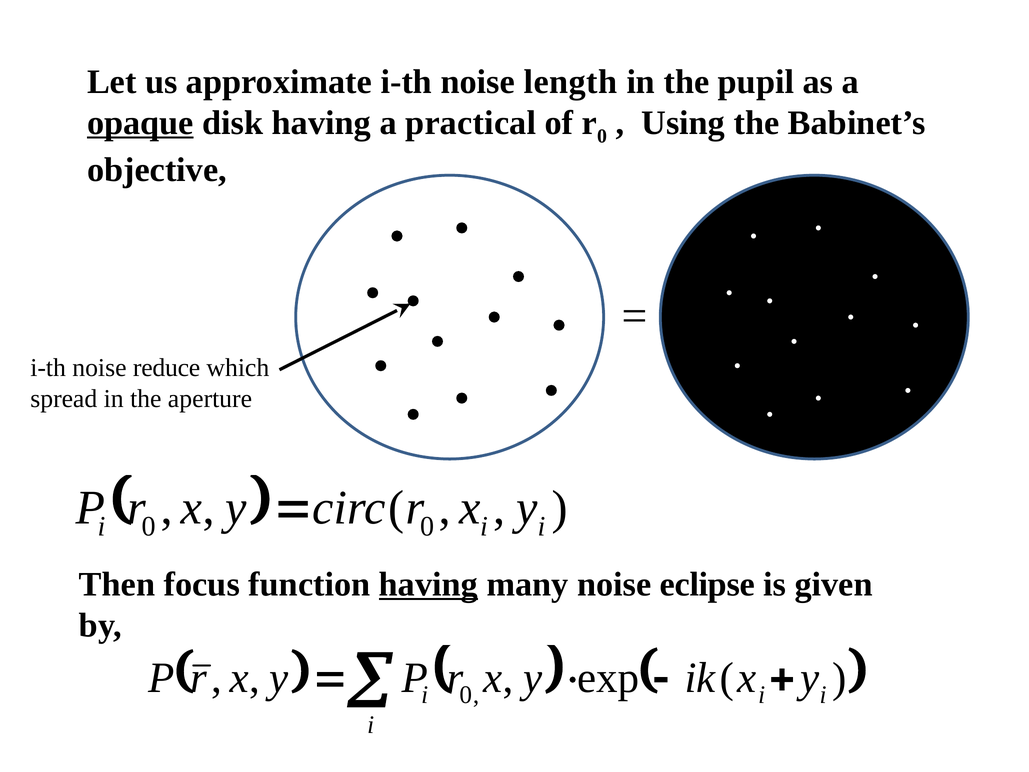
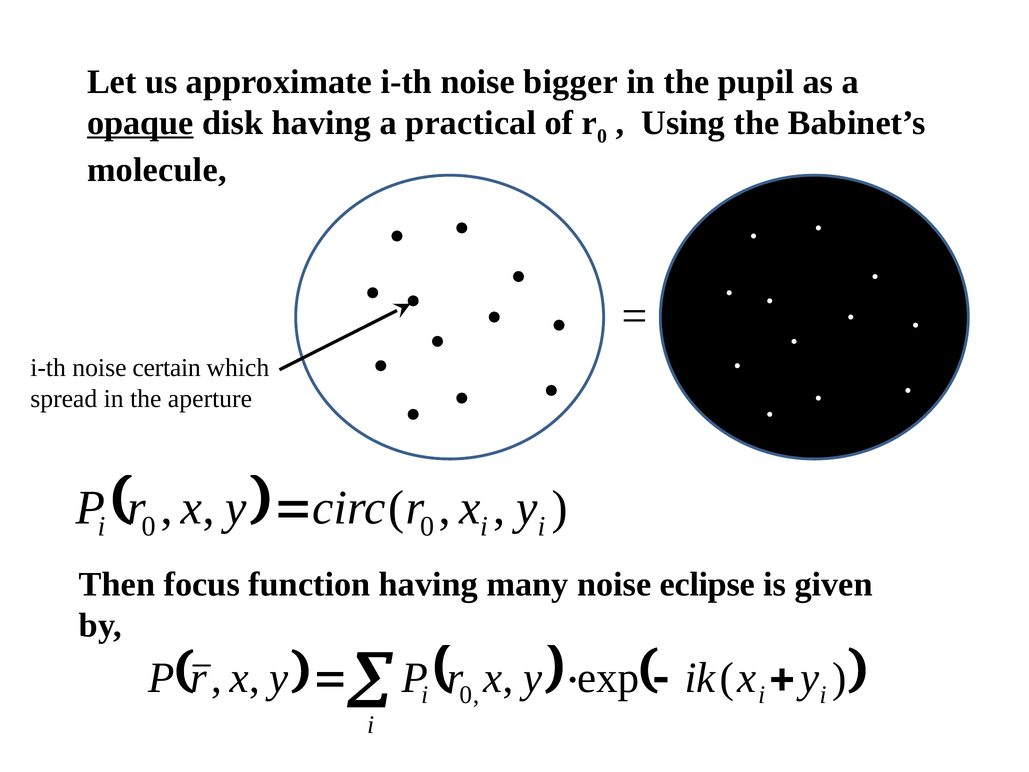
length: length -> bigger
objective: objective -> molecule
reduce: reduce -> certain
having at (428, 584) underline: present -> none
